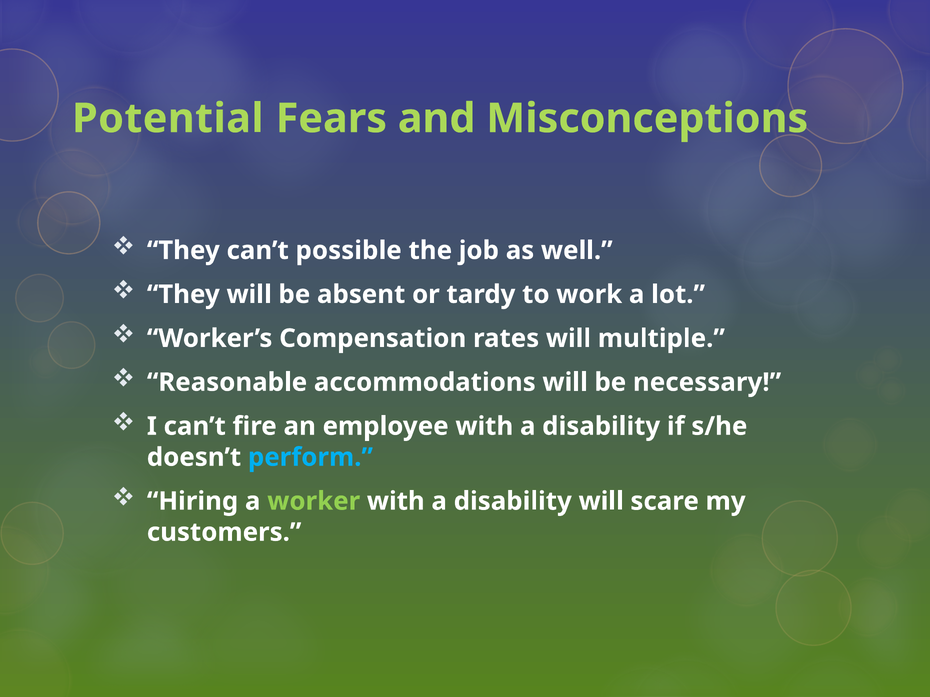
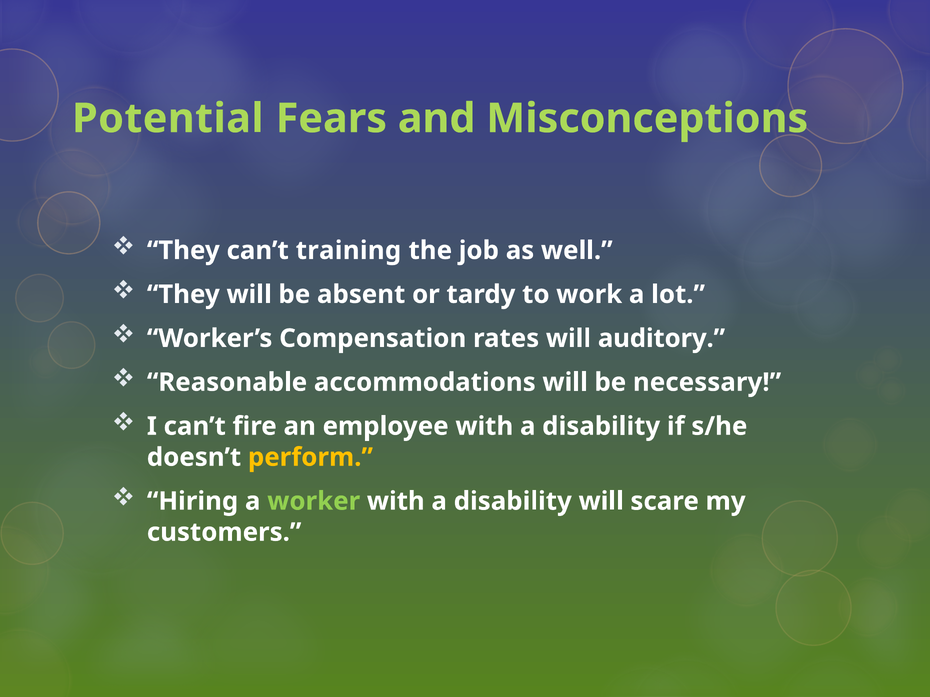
possible: possible -> training
multiple: multiple -> auditory
perform colour: light blue -> yellow
